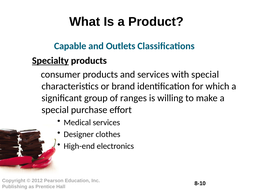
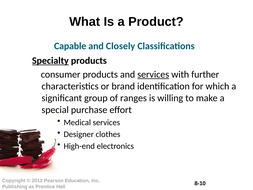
Outlets: Outlets -> Closely
services at (153, 74) underline: none -> present
with special: special -> further
